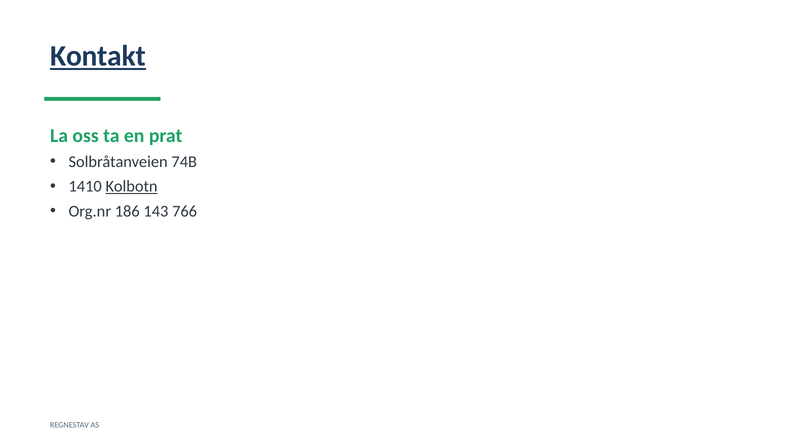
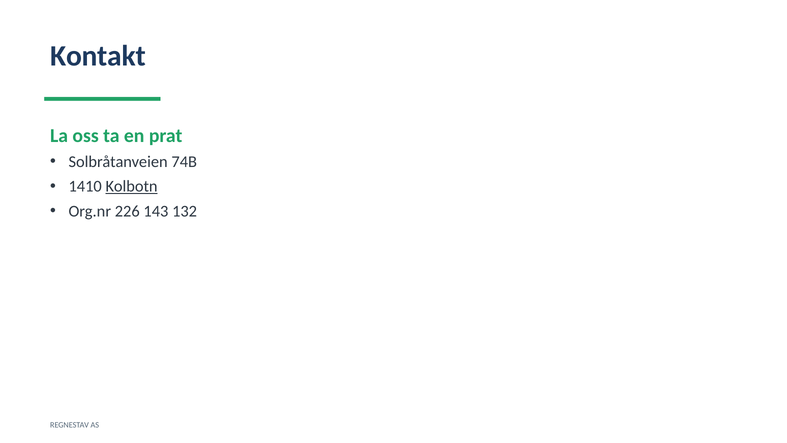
Kontakt underline: present -> none
186: 186 -> 226
766: 766 -> 132
